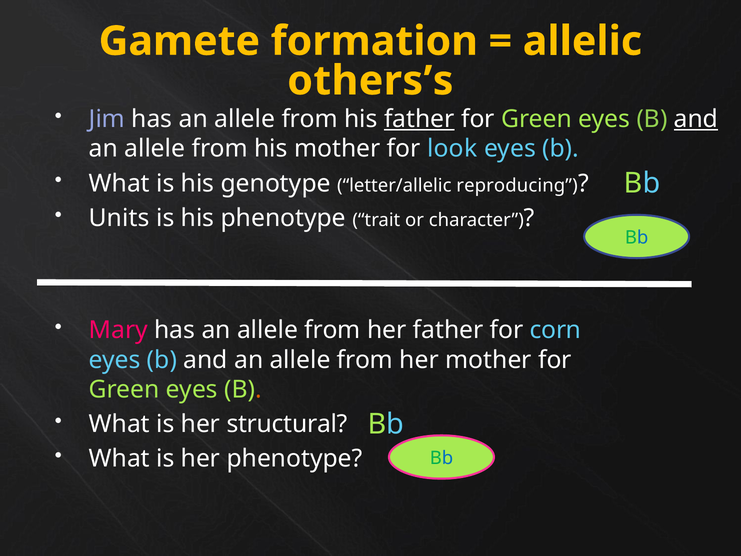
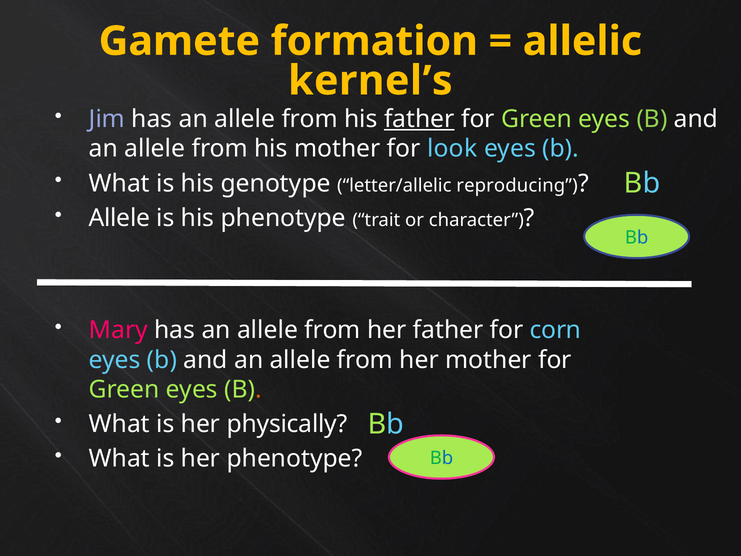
others’s: others’s -> kernel’s
and at (696, 119) underline: present -> none
Units at (119, 218): Units -> Allele
structural: structural -> physically
